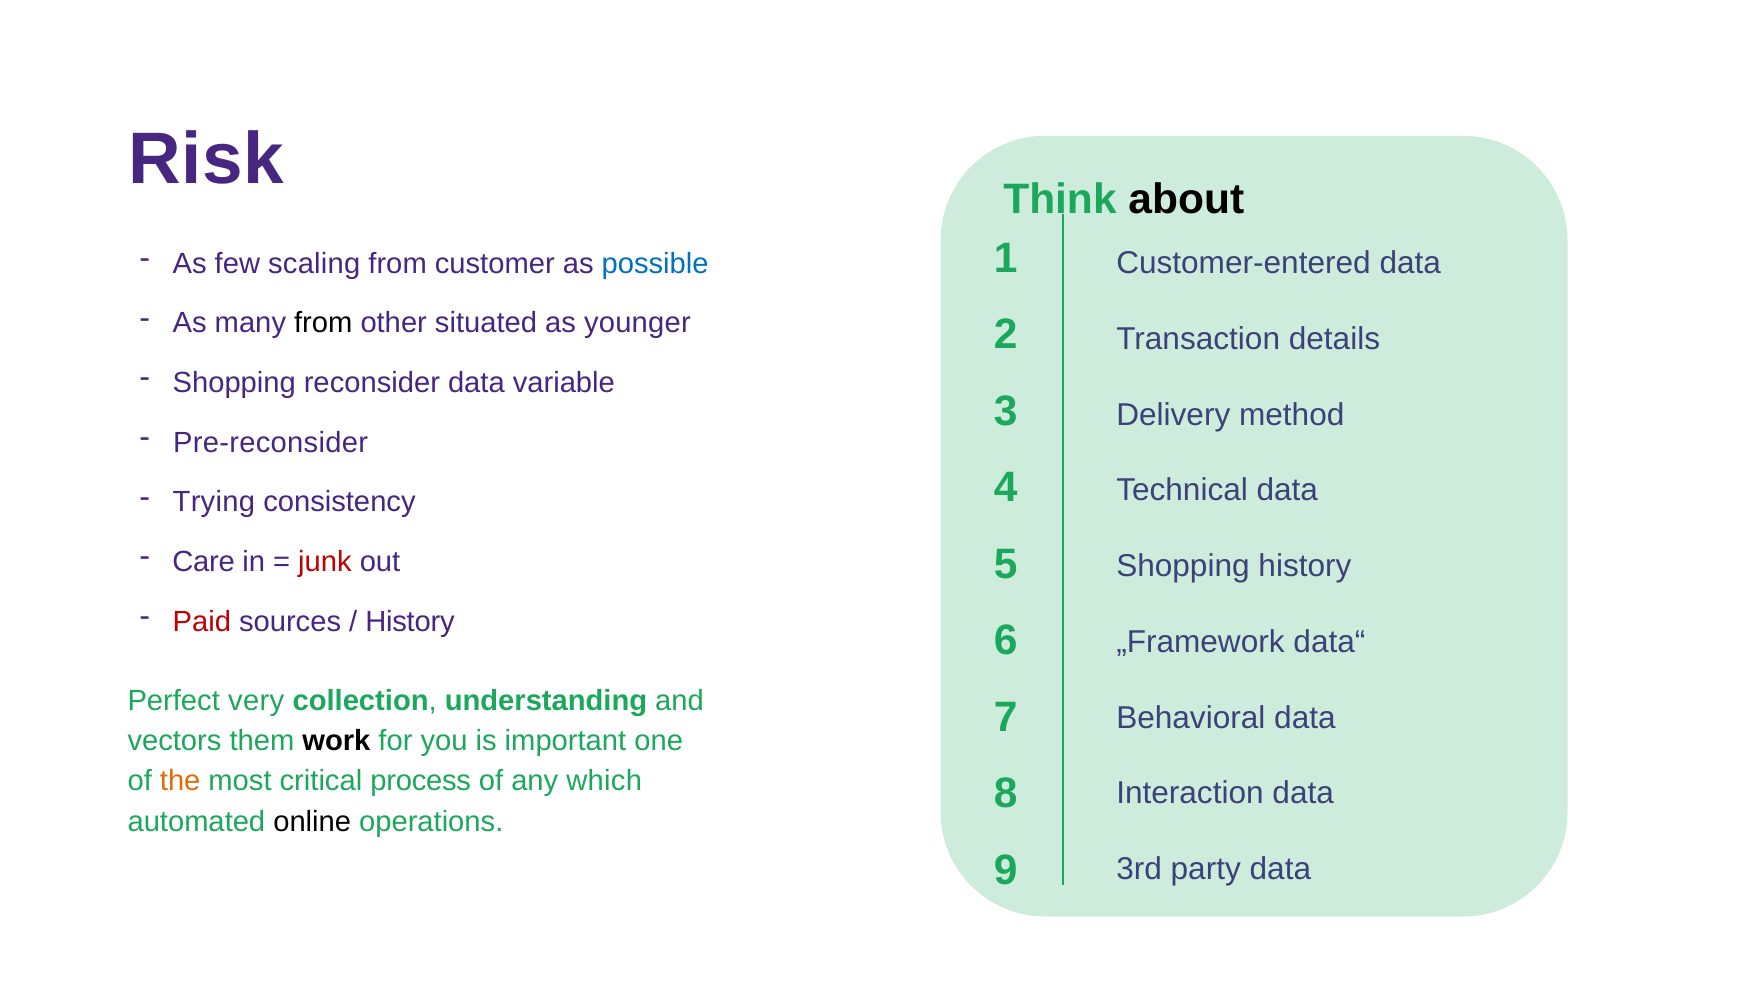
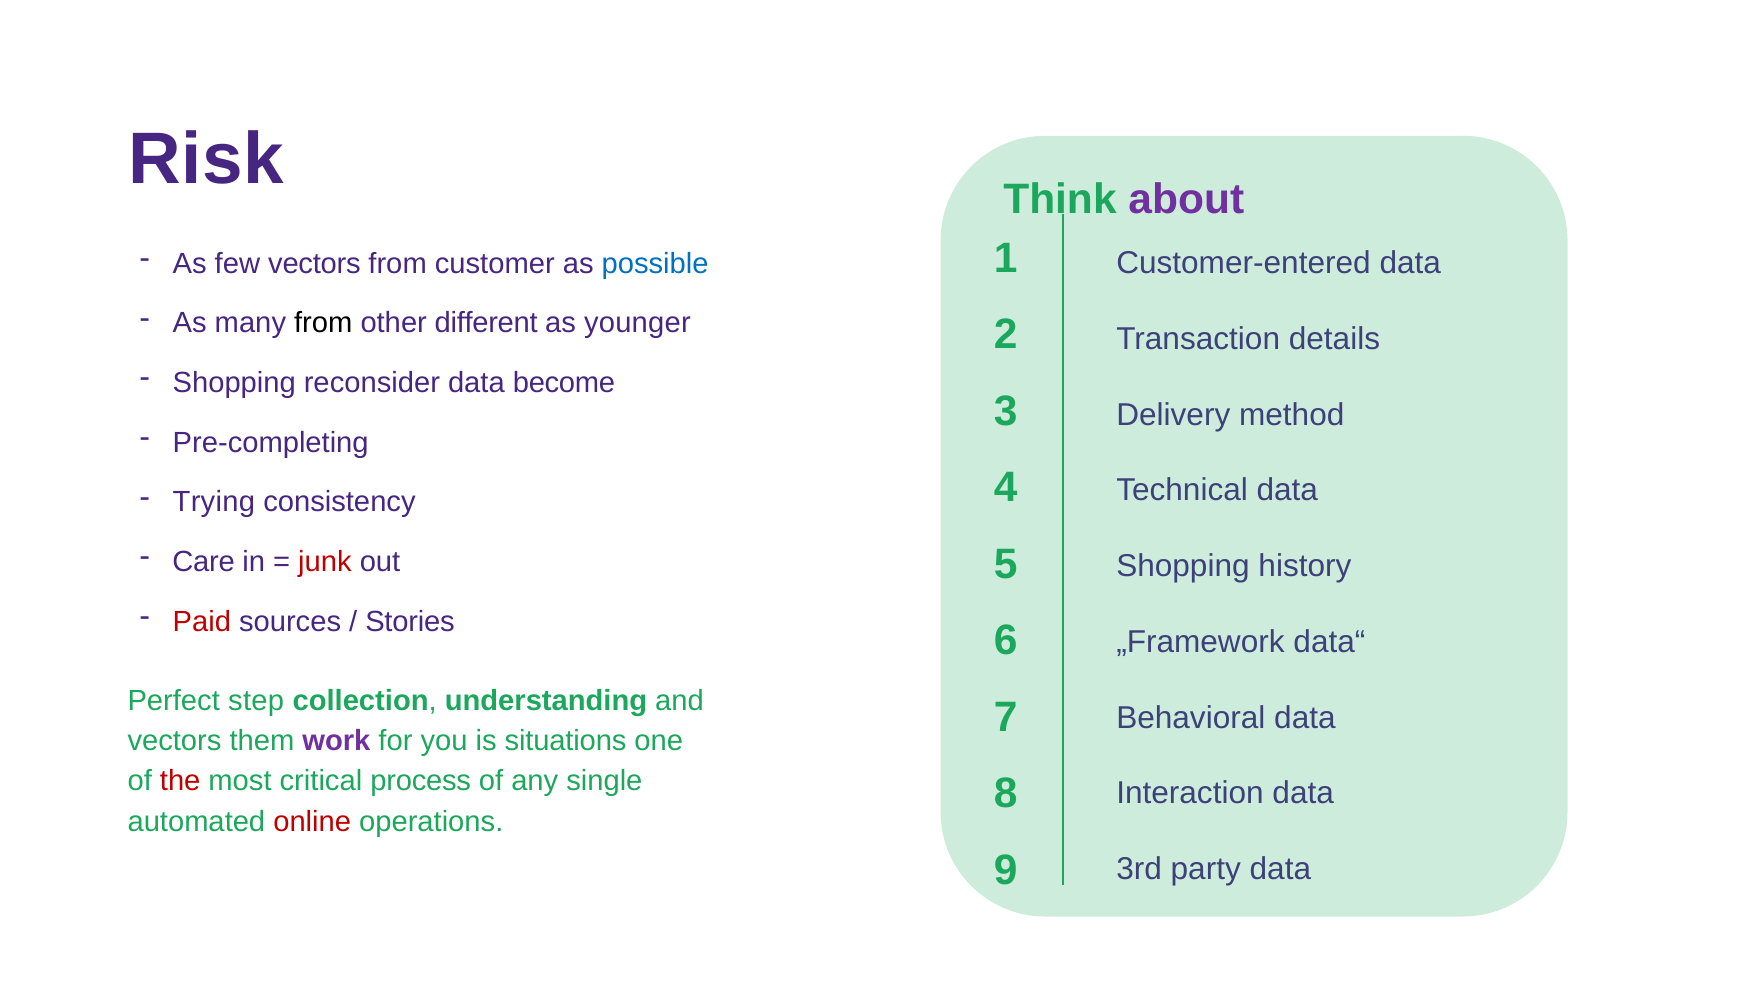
about colour: black -> purple
few scaling: scaling -> vectors
situated: situated -> different
variable: variable -> become
Pre-reconsider: Pre-reconsider -> Pre-completing
History at (410, 621): History -> Stories
very: very -> step
work colour: black -> purple
important: important -> situations
the colour: orange -> red
which: which -> single
online colour: black -> red
